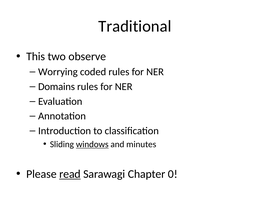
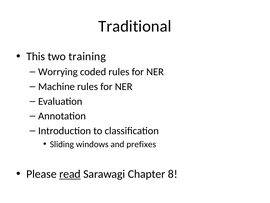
observe: observe -> training
Domains: Domains -> Machine
windows underline: present -> none
minutes: minutes -> prefixes
0: 0 -> 8
